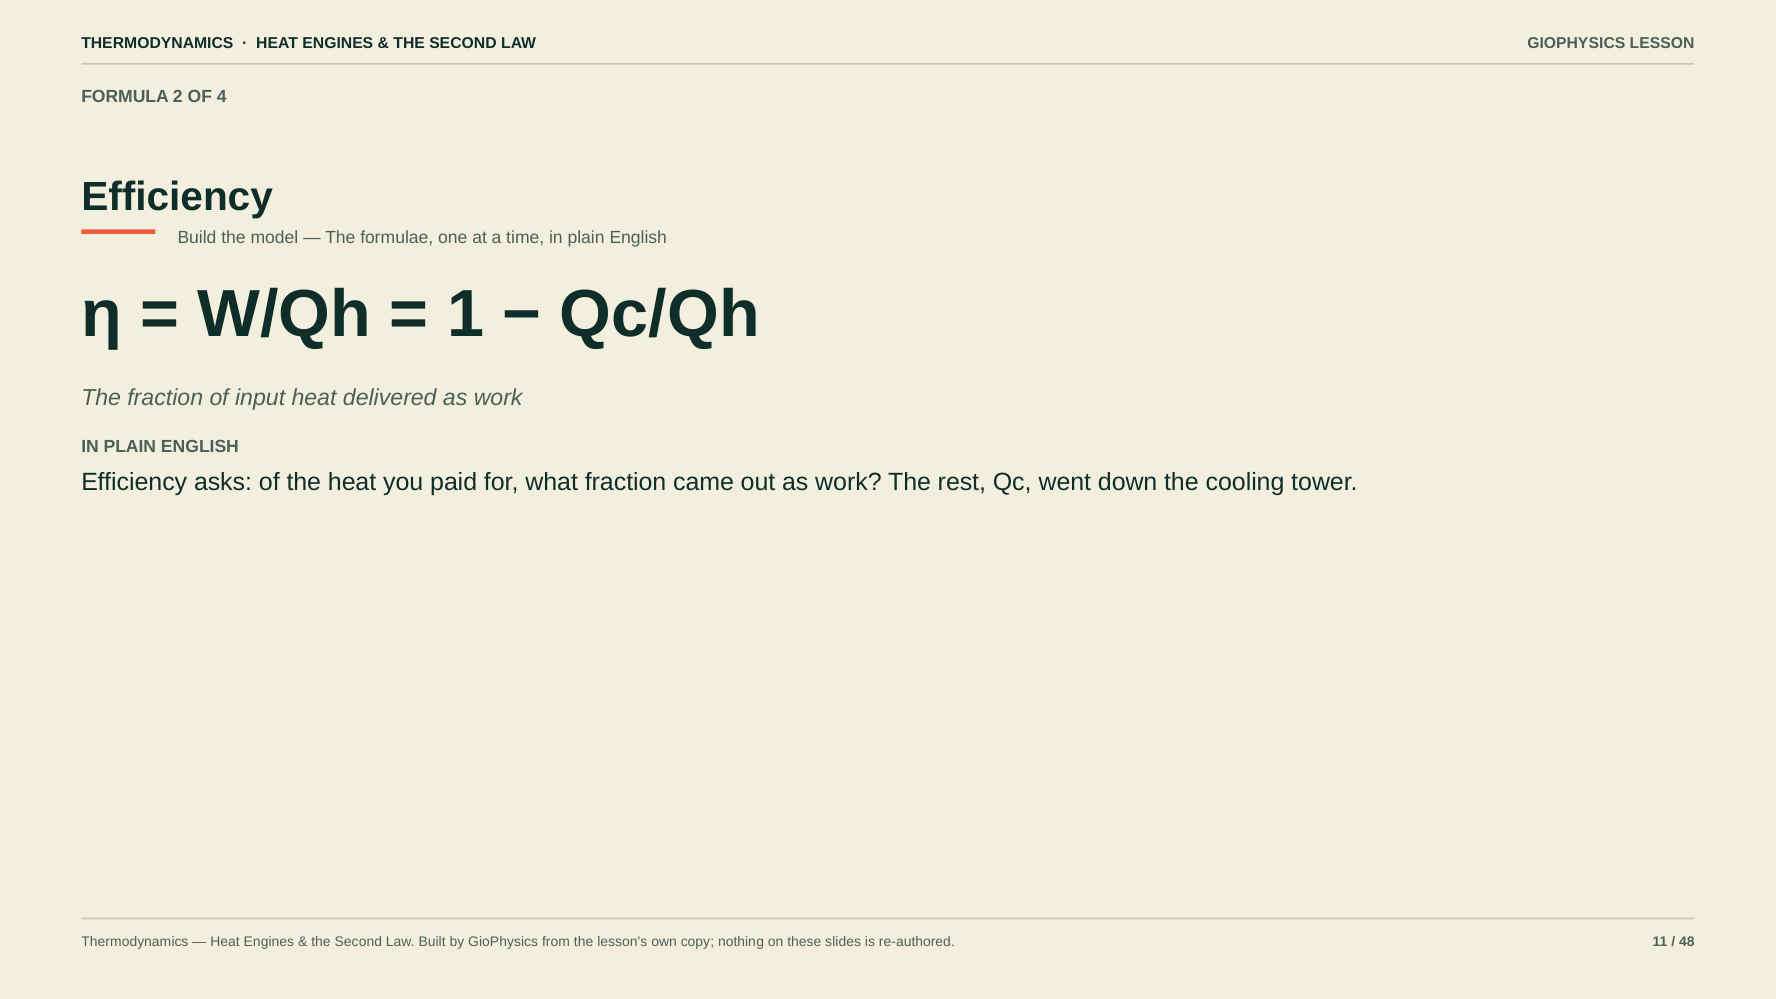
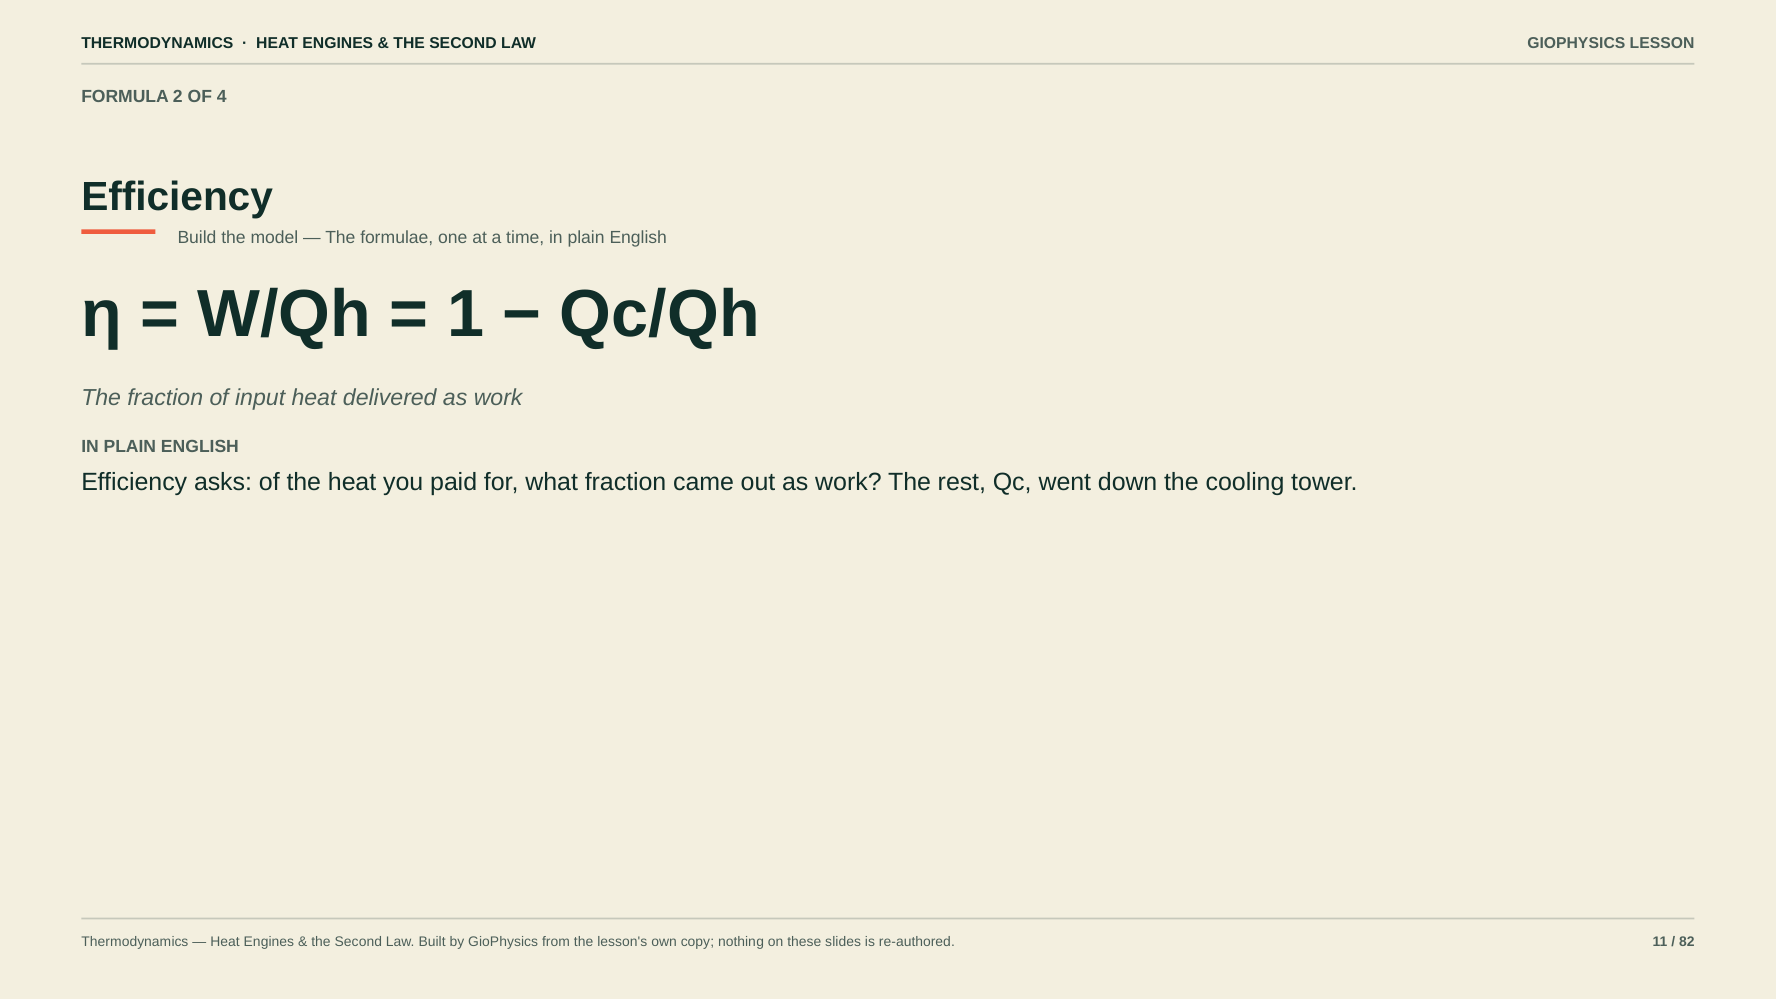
48: 48 -> 82
